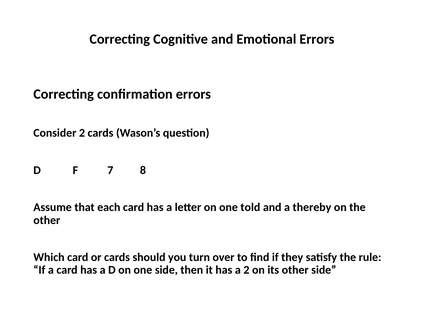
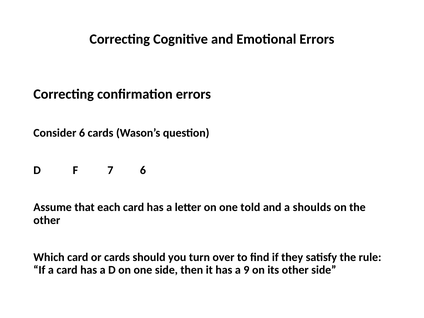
Consider 2: 2 -> 6
7 8: 8 -> 6
thereby: thereby -> shoulds
a 2: 2 -> 9
